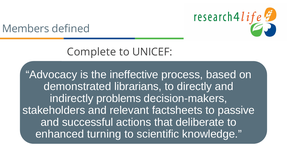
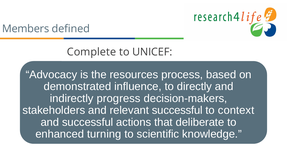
ineffective: ineffective -> resources
librarians: librarians -> influence
problems: problems -> progress
relevant factsheets: factsheets -> successful
passive: passive -> context
